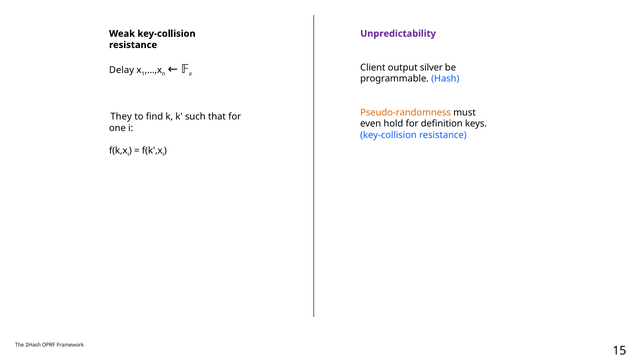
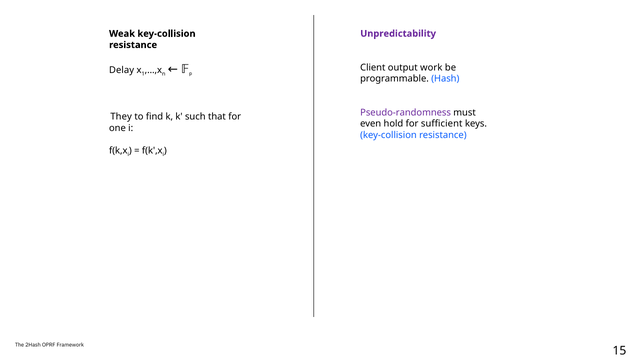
silver: silver -> work
Pseudo-randomness colour: orange -> purple
definition: definition -> sufficient
